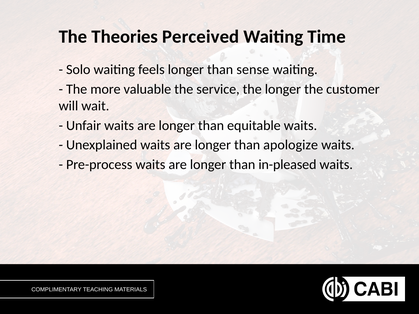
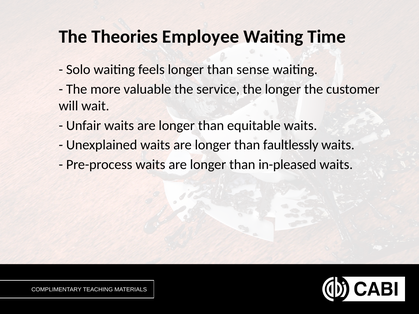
Perceived: Perceived -> Employee
apologize: apologize -> faultlessly
